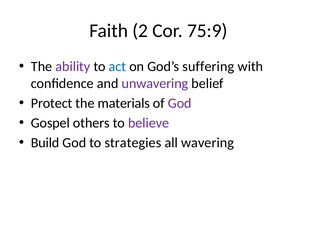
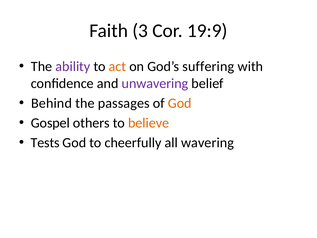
2: 2 -> 3
75:9: 75:9 -> 19:9
act colour: blue -> orange
Protect: Protect -> Behind
materials: materials -> passages
God at (180, 103) colour: purple -> orange
believe colour: purple -> orange
Build: Build -> Tests
strategies: strategies -> cheerfully
